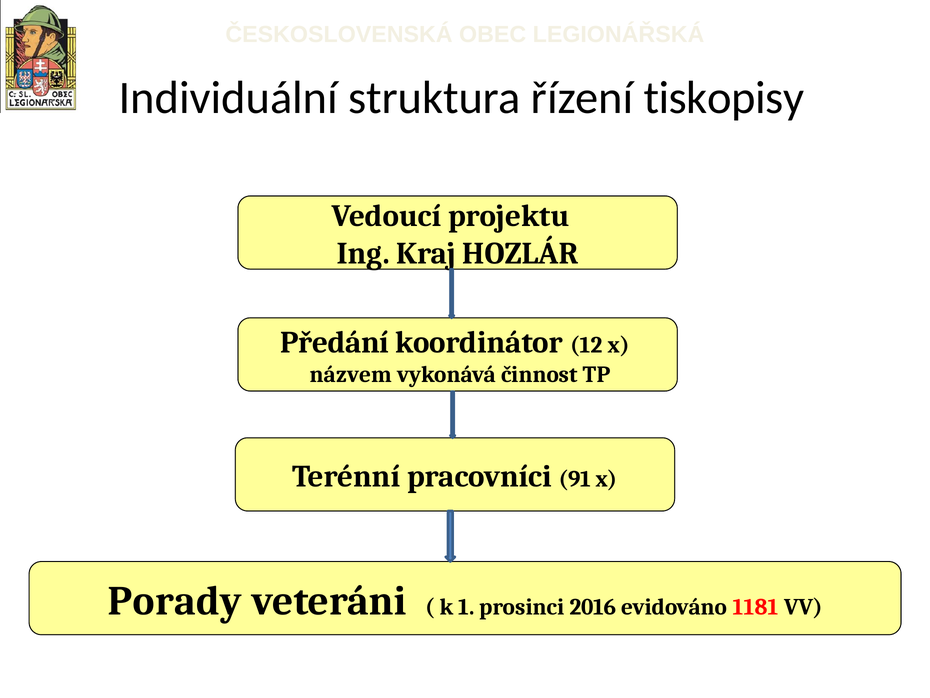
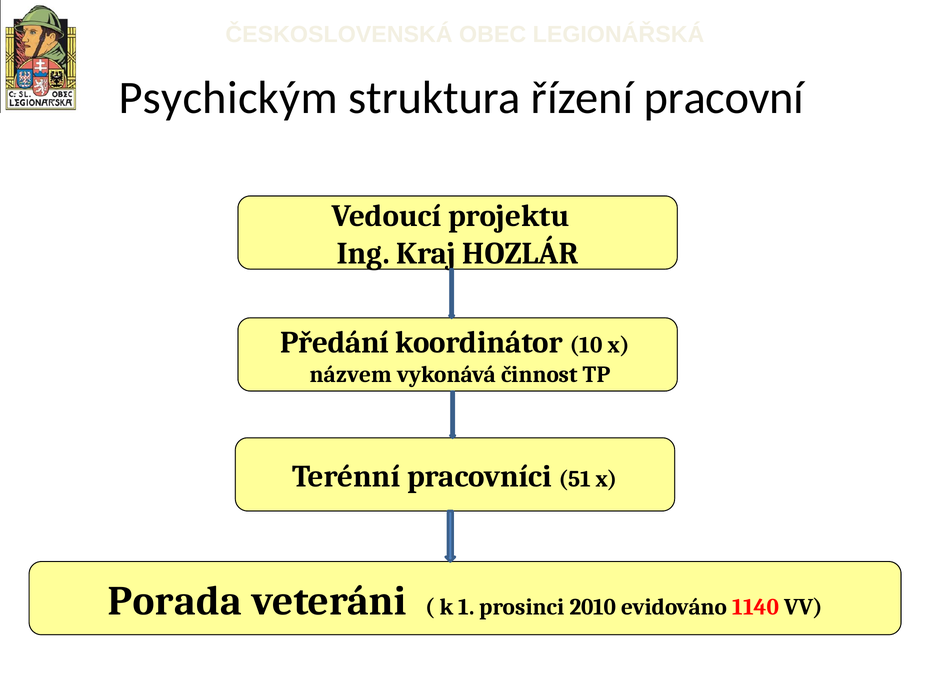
Individuální: Individuální -> Psychickým
tiskopisy: tiskopisy -> pracovní
12: 12 -> 10
91: 91 -> 51
Porady: Porady -> Porada
2016: 2016 -> 2010
1181: 1181 -> 1140
